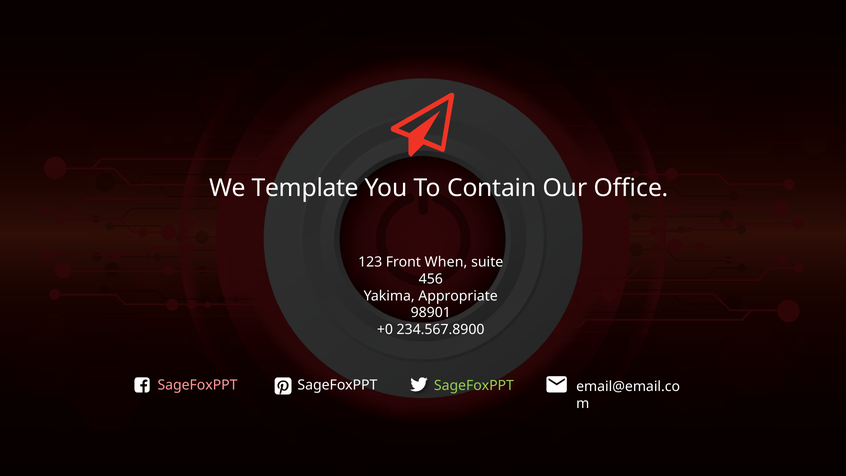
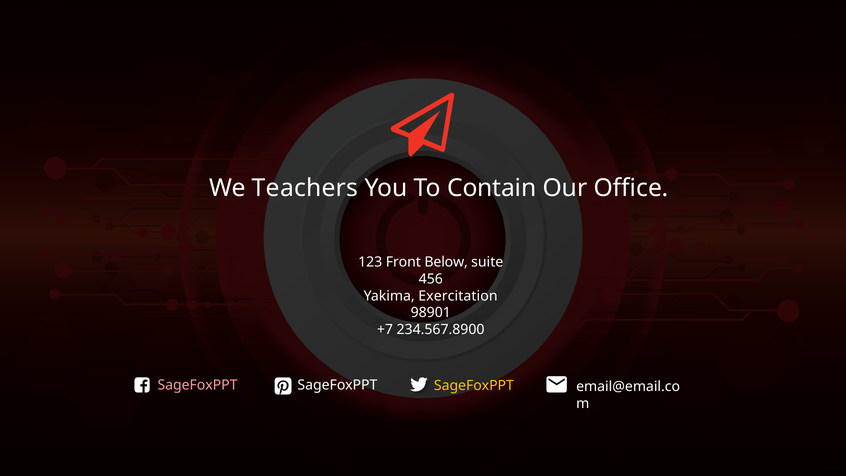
Template: Template -> Teachers
When: When -> Below
Appropriate: Appropriate -> Exercitation
+0: +0 -> +7
SageFoxPPT at (474, 386) colour: light green -> yellow
